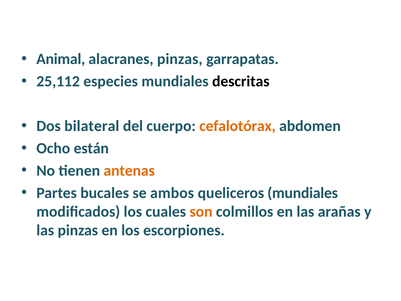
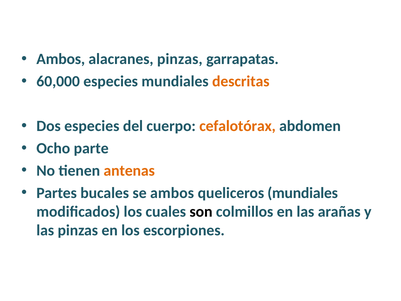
Animal at (61, 59): Animal -> Ambos
25,112: 25,112 -> 60,000
descritas colour: black -> orange
Dos bilateral: bilateral -> especies
están: están -> parte
son colour: orange -> black
